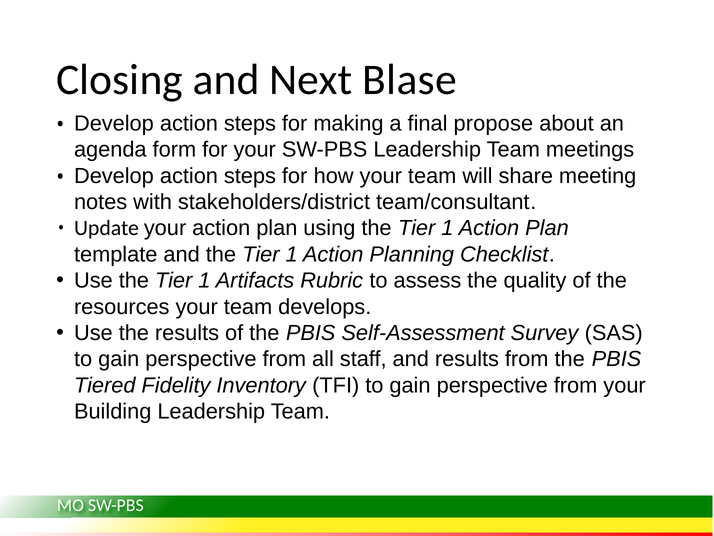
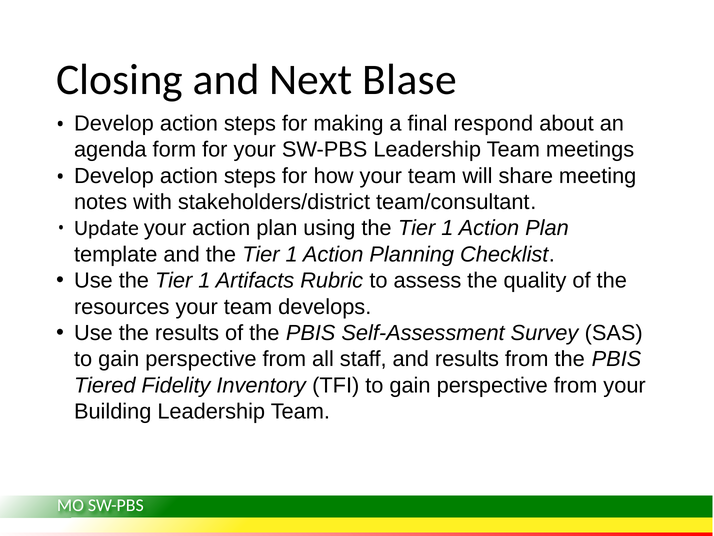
propose: propose -> respond
